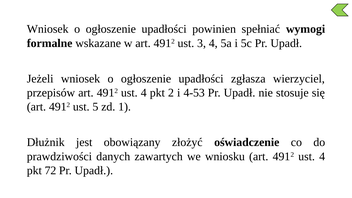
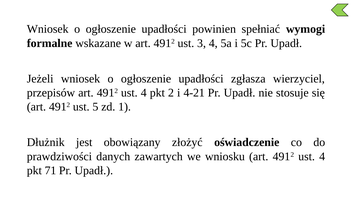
4-53: 4-53 -> 4-21
72: 72 -> 71
